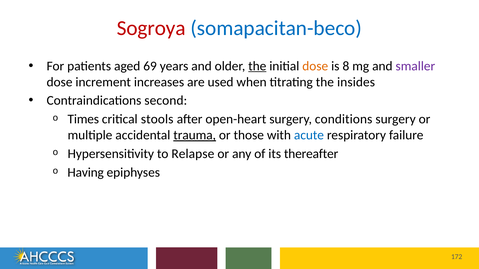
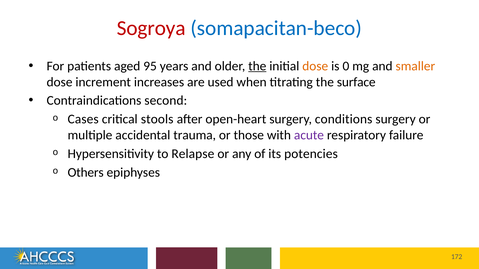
69: 69 -> 95
8: 8 -> 0
smaller colour: purple -> orange
insides: insides -> surface
Times: Times -> Cases
trauma underline: present -> none
acute colour: blue -> purple
thereafter: thereafter -> potencies
Having: Having -> Others
